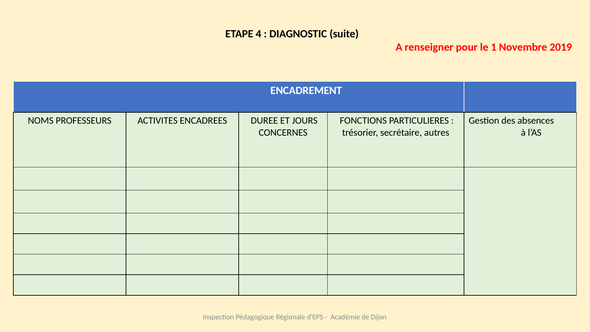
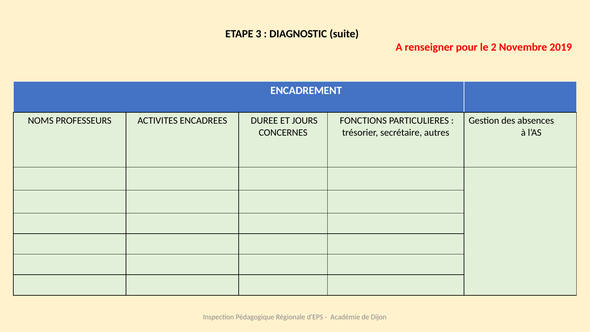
4: 4 -> 3
1: 1 -> 2
